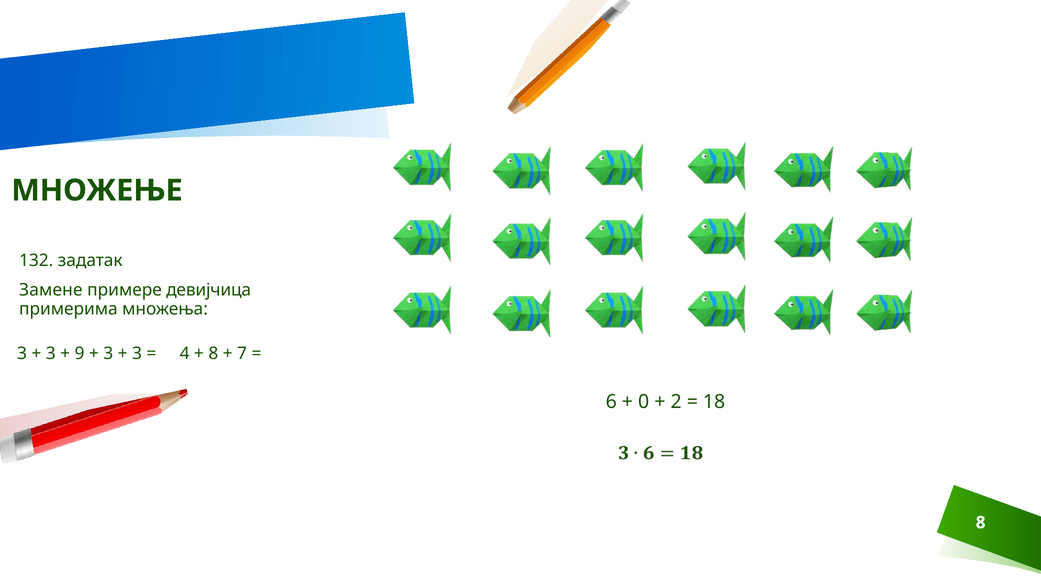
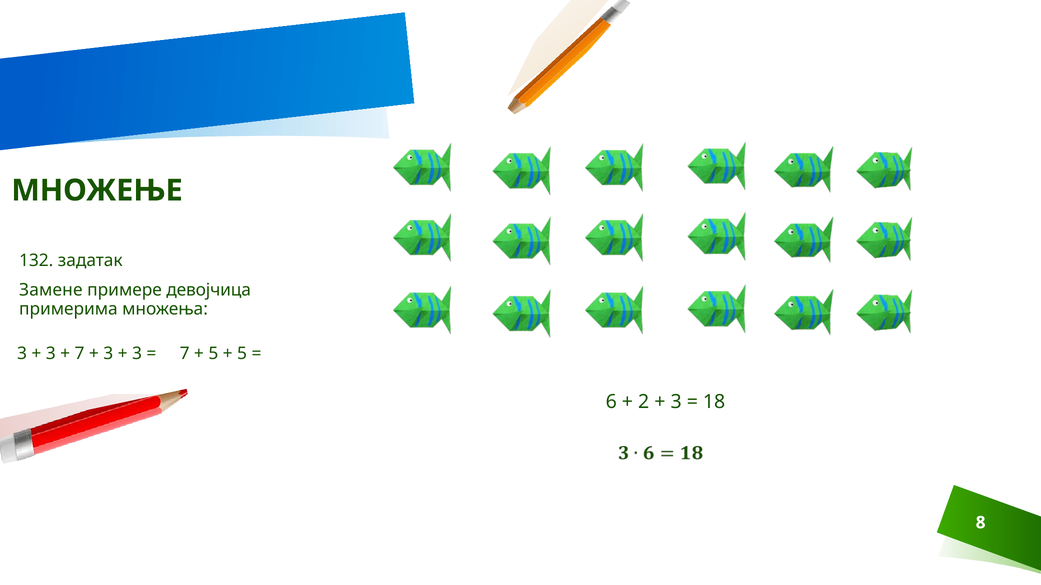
девијчица: девијчица -> девојчица
9 at (80, 354): 9 -> 7
4 at (185, 354): 4 -> 7
8 at (213, 354): 8 -> 5
7 at (242, 354): 7 -> 5
0: 0 -> 2
2 at (676, 402): 2 -> 3
